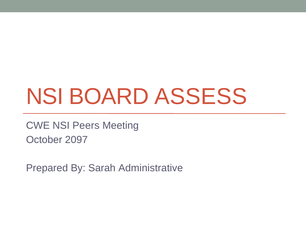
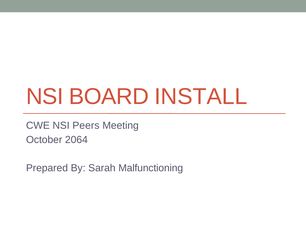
ASSESS: ASSESS -> INSTALL
2097: 2097 -> 2064
Administrative: Administrative -> Malfunctioning
